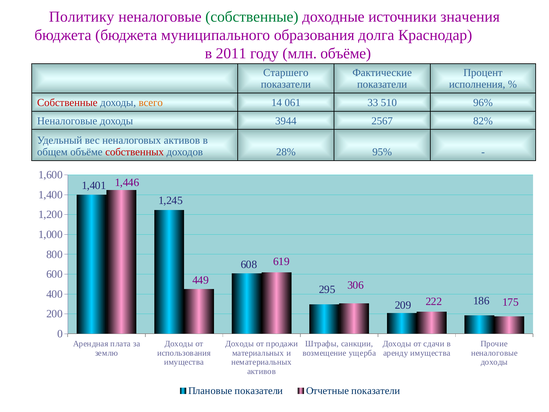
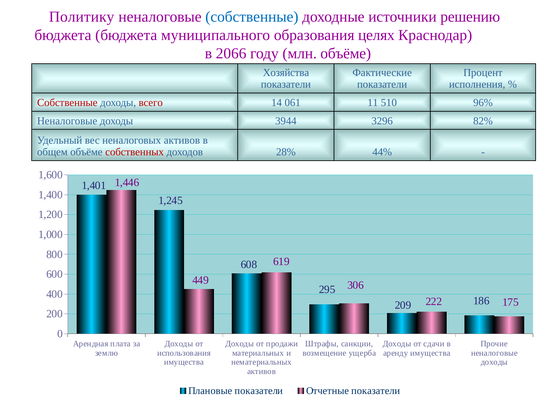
собственные at (252, 17) colour: green -> blue
значения: значения -> решению
долга: долга -> целях
2011: 2011 -> 2066
Старшего: Старшего -> Хозяйства
всего colour: orange -> red
33: 33 -> 11
2567: 2567 -> 3296
95%: 95% -> 44%
